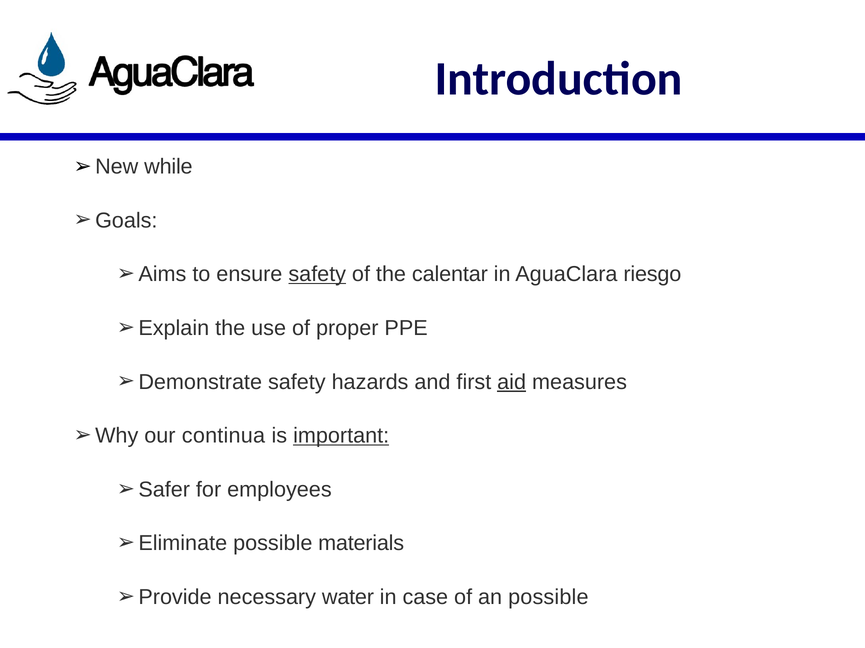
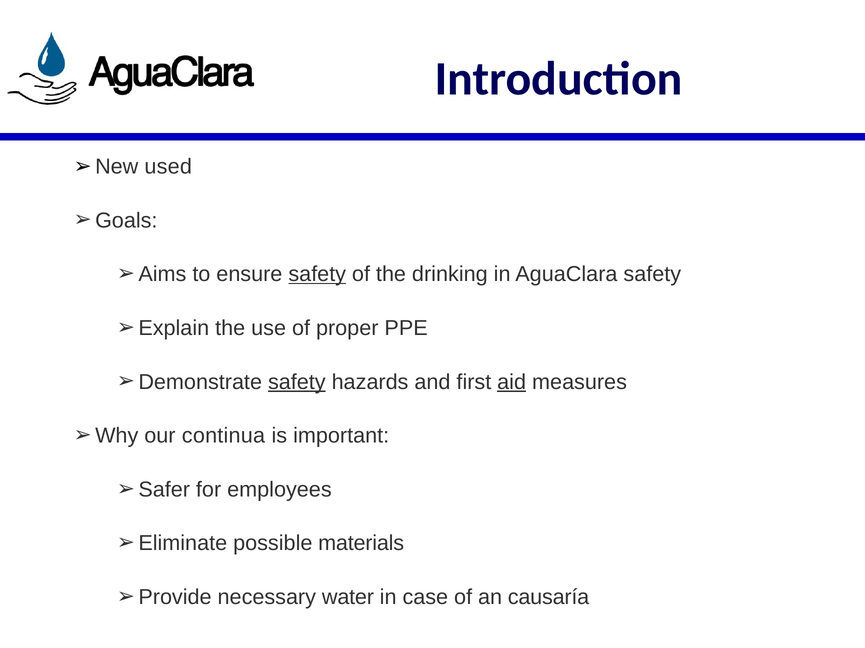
while at (168, 167): while -> used
the calentar: calentar -> drinking
AguaClara riesgo: riesgo -> safety
safety at (297, 382) underline: none -> present
important underline: present -> none
an possible: possible -> causaría
